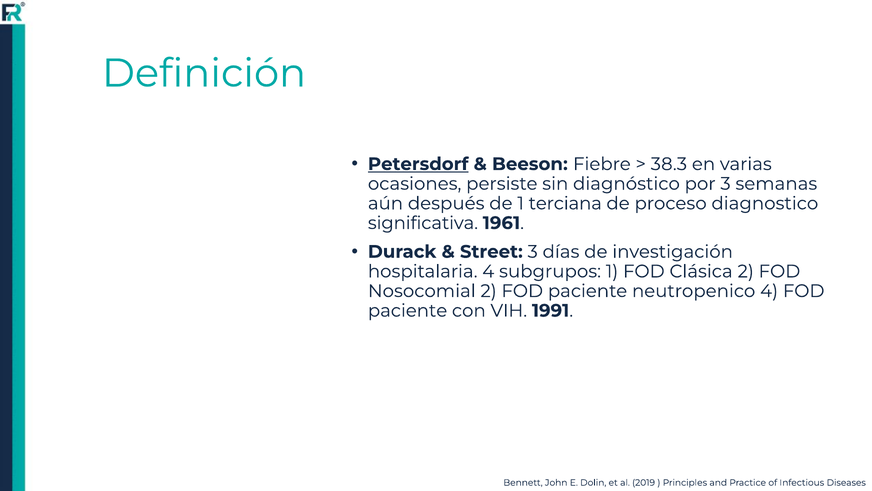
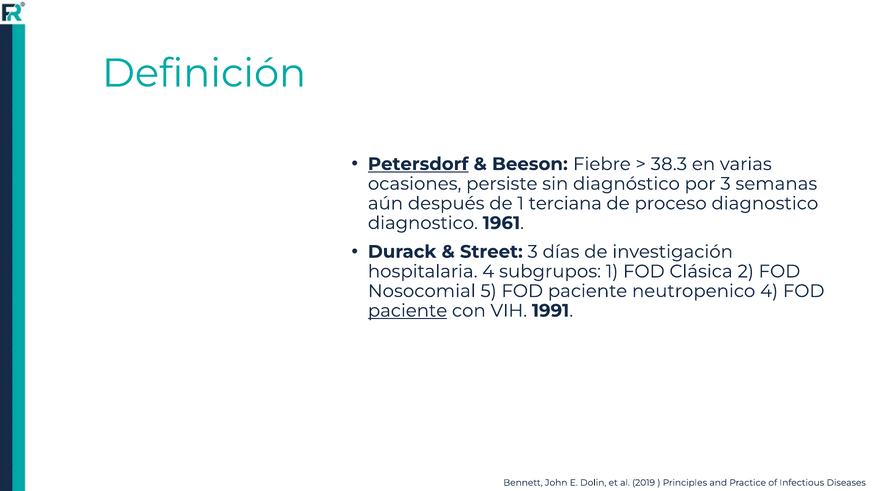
significativa at (423, 223): significativa -> diagnostico
Nosocomial 2: 2 -> 5
paciente at (408, 310) underline: none -> present
